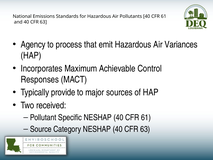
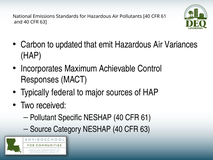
Agency: Agency -> Carbon
process: process -> updated
provide: provide -> federal
